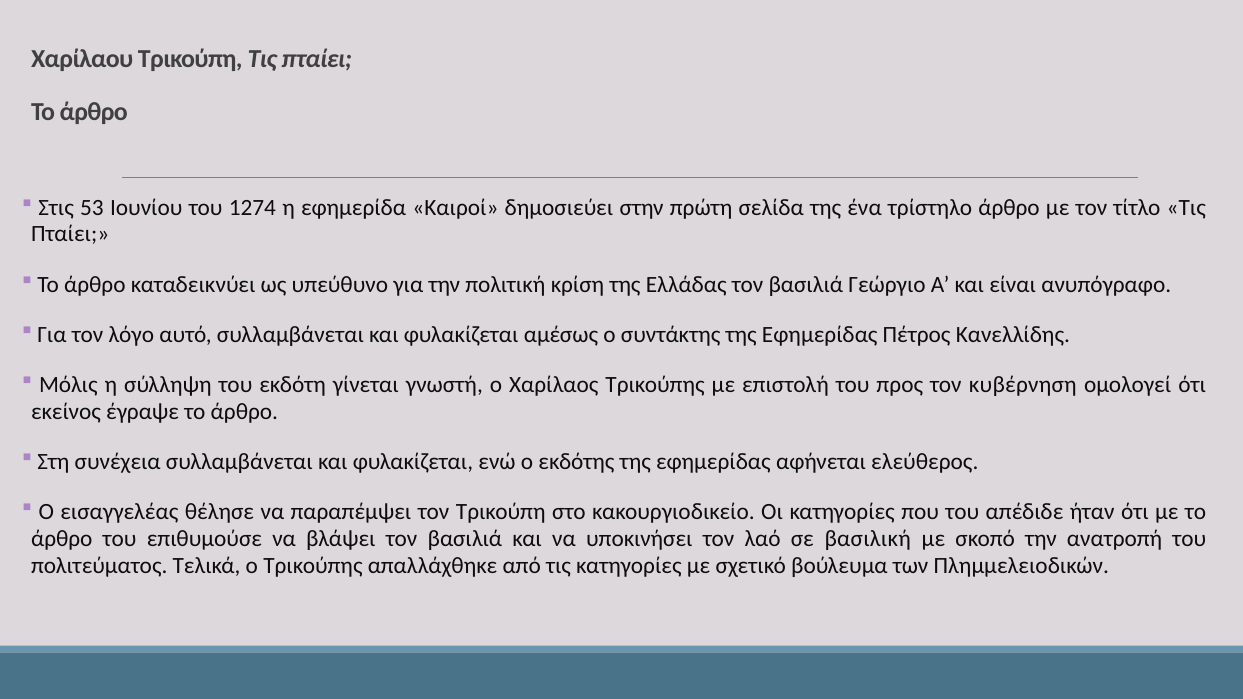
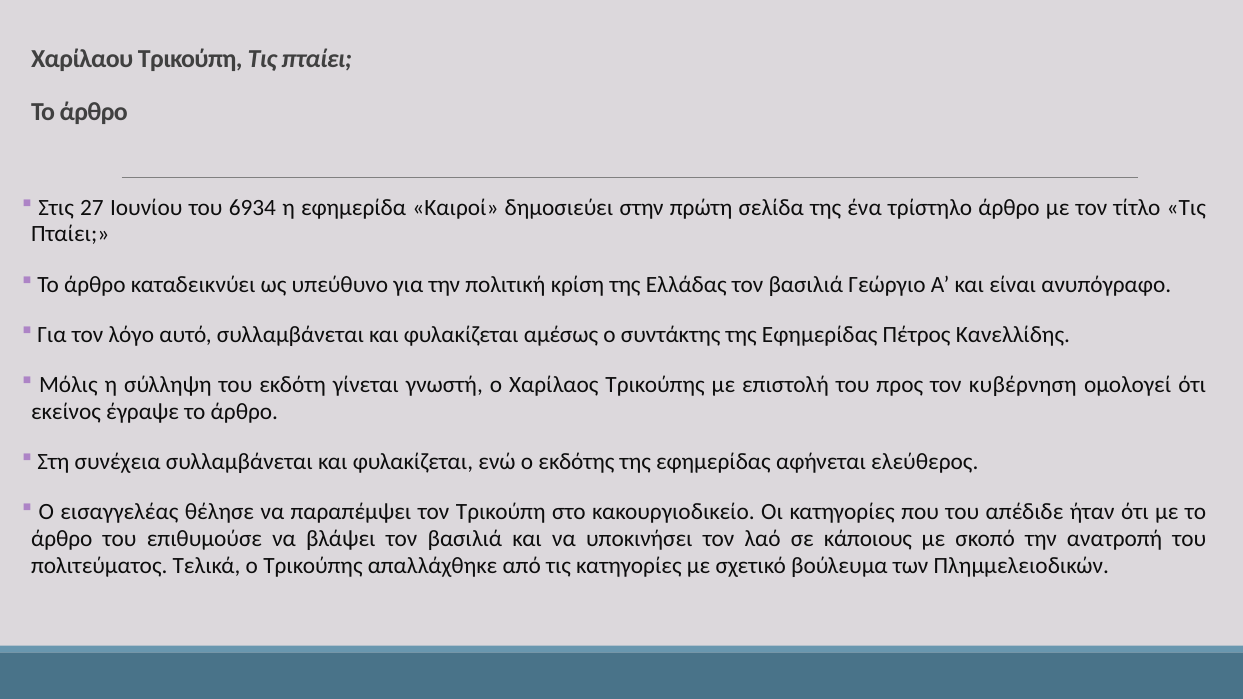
53: 53 -> 27
1274: 1274 -> 6934
βασιλική: βασιλική -> κάποιους
